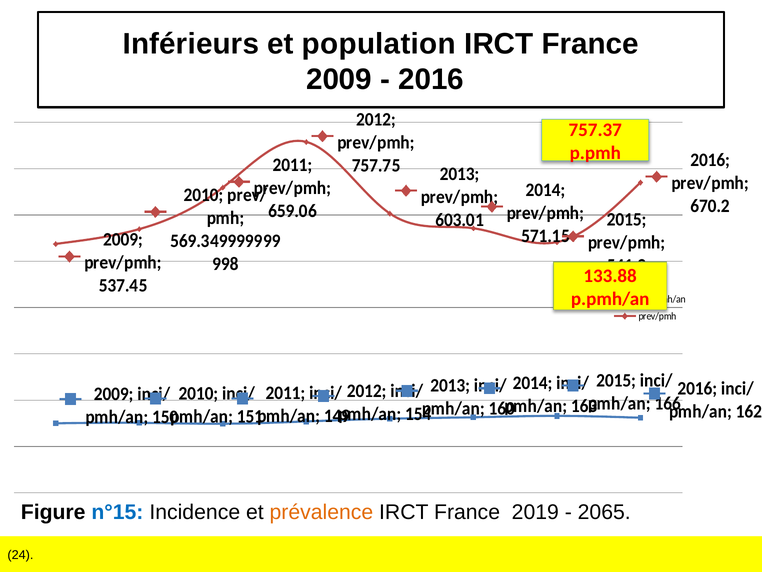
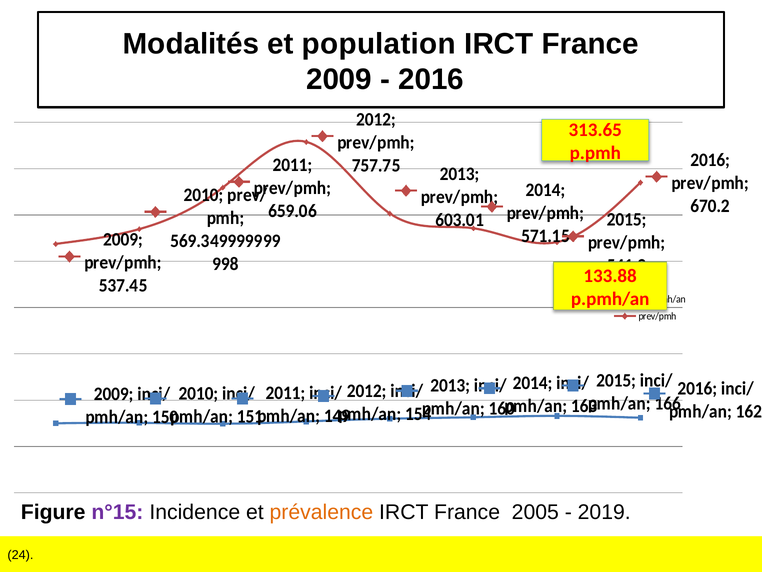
Inférieurs: Inférieurs -> Modalités
757.37: 757.37 -> 313.65
n°15 colour: blue -> purple
2019: 2019 -> 2005
2065: 2065 -> 2019
